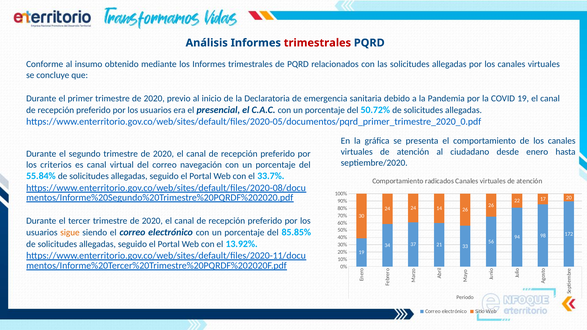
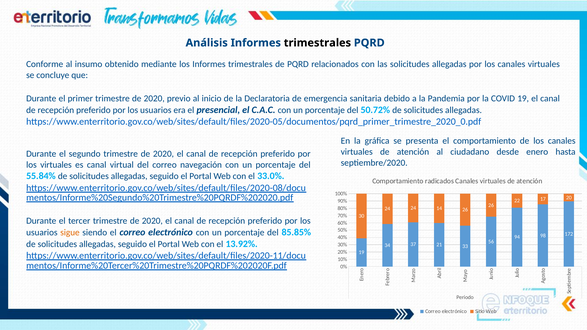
trimestrales at (317, 43) colour: red -> black
los criterios: criterios -> virtuales
33.7%: 33.7% -> 33.0%
